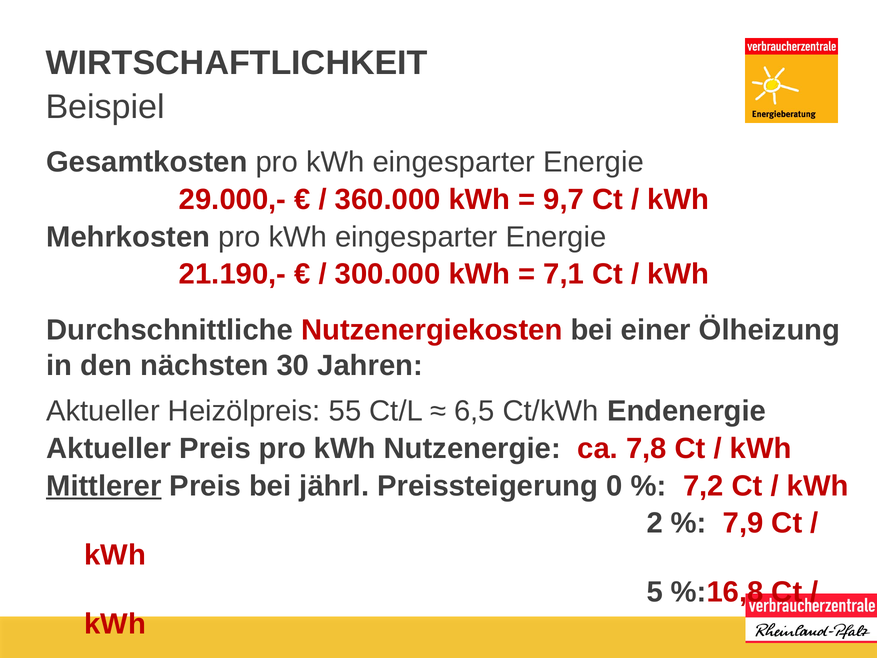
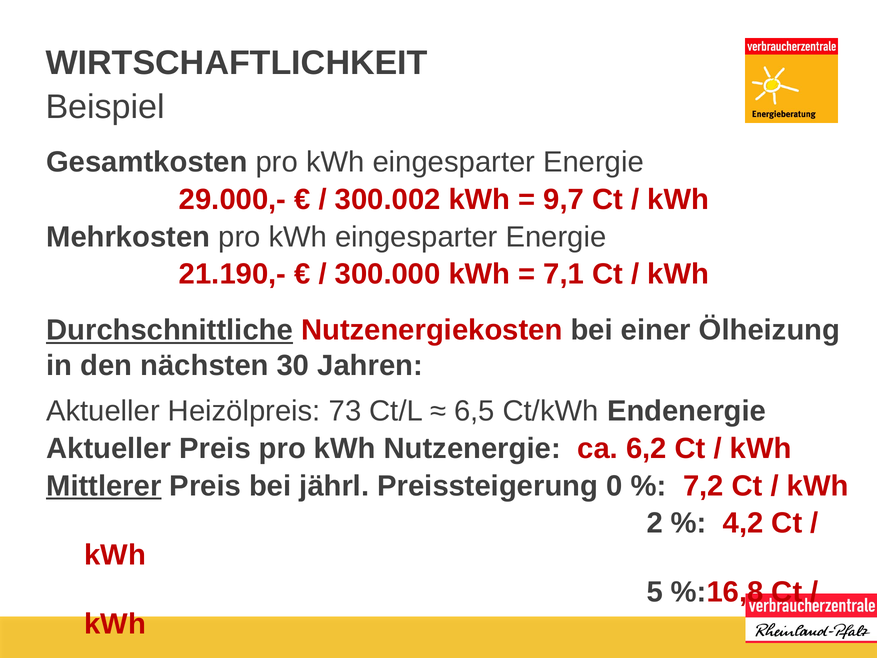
360.000: 360.000 -> 300.002
Durchschnittliche underline: none -> present
55: 55 -> 73
7,8: 7,8 -> 6,2
7,9: 7,9 -> 4,2
